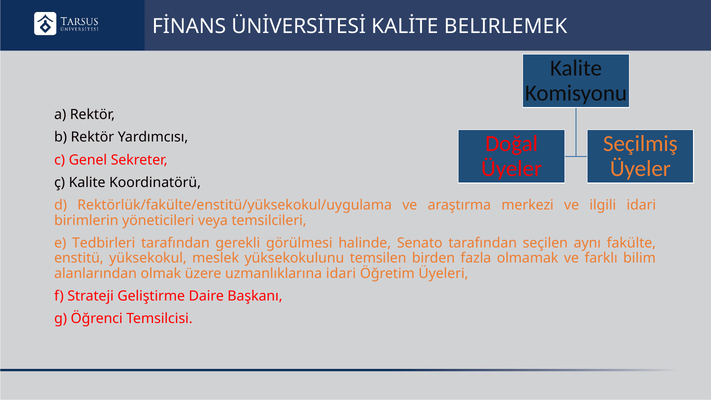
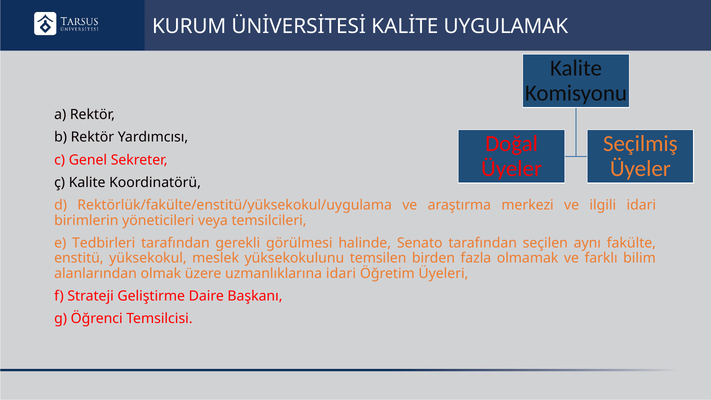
FİNANS: FİNANS -> KURUM
BELIRLEMEK: BELIRLEMEK -> UYGULAMAK
